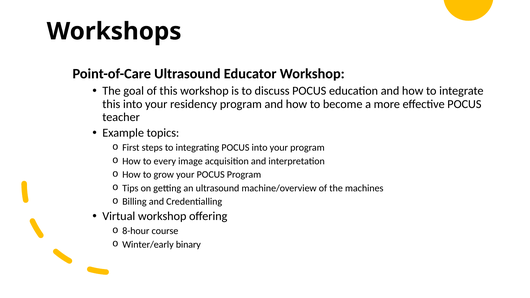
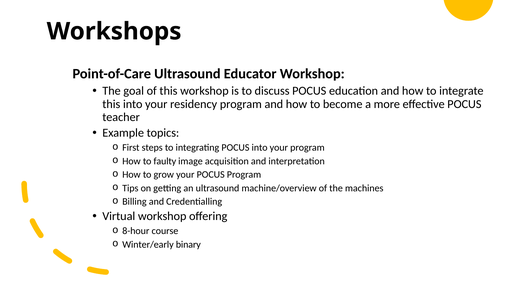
every: every -> faulty
